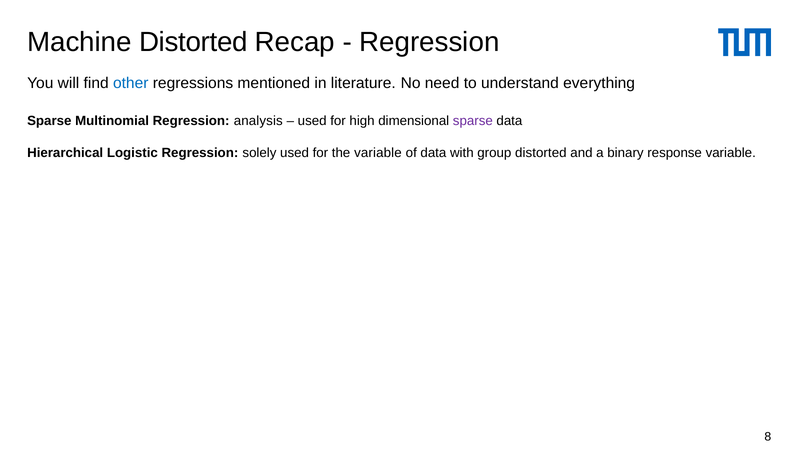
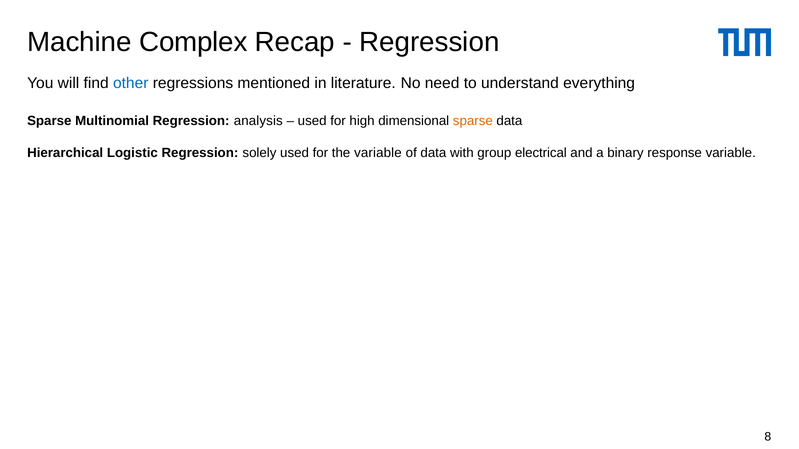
Machine Distorted: Distorted -> Complex
sparse at (473, 121) colour: purple -> orange
group distorted: distorted -> electrical
